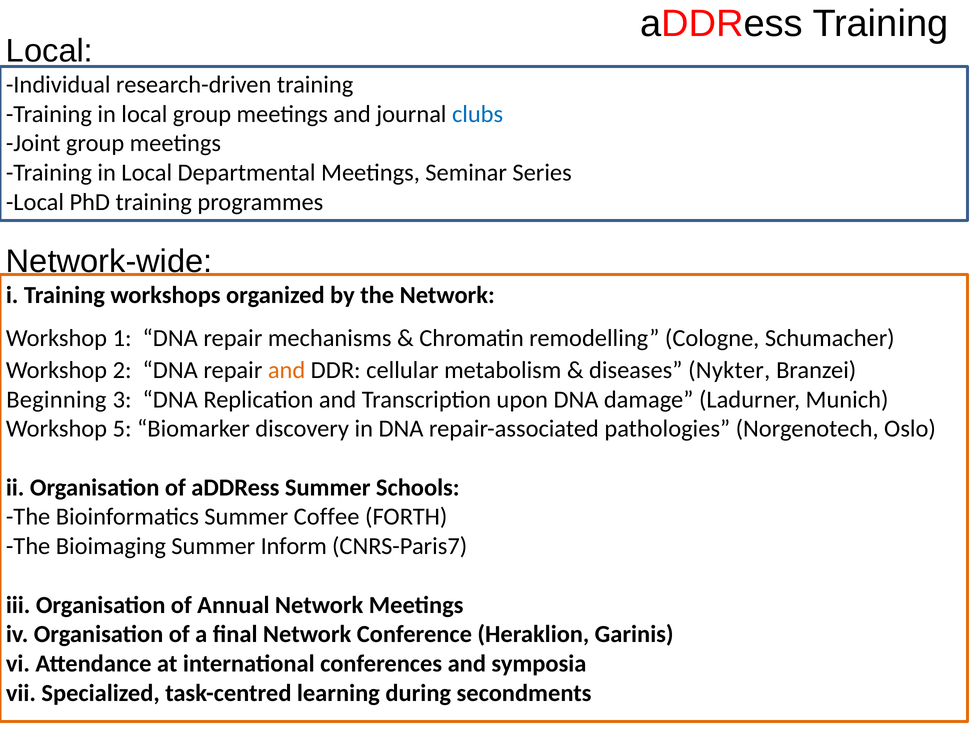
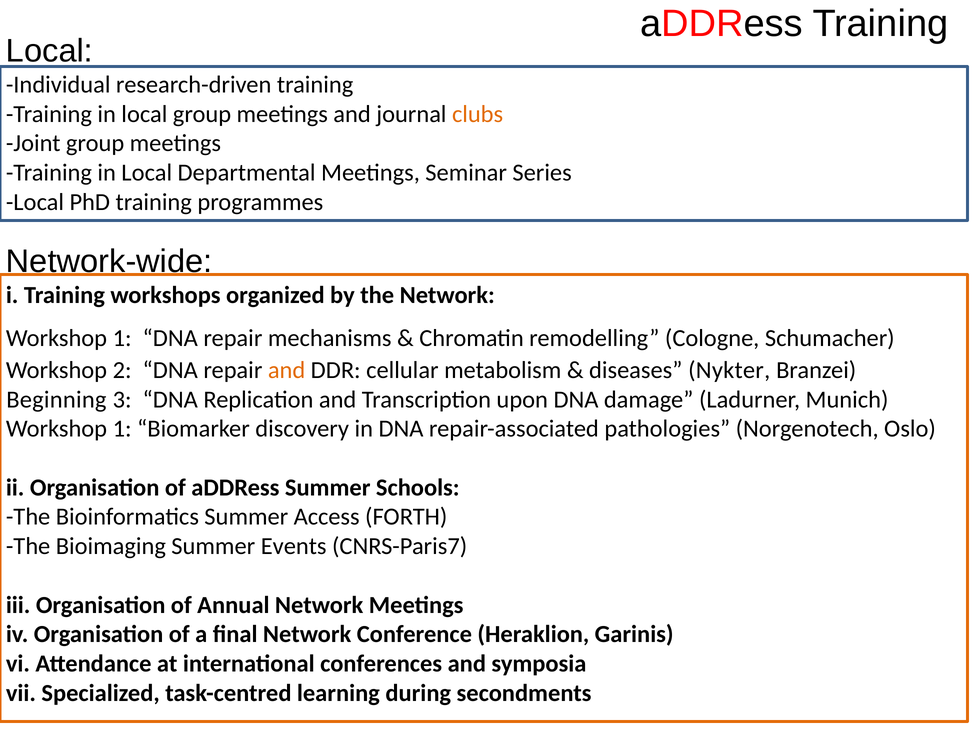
clubs colour: blue -> orange
5 at (122, 429): 5 -> 1
Coffee: Coffee -> Access
Inform: Inform -> Events
